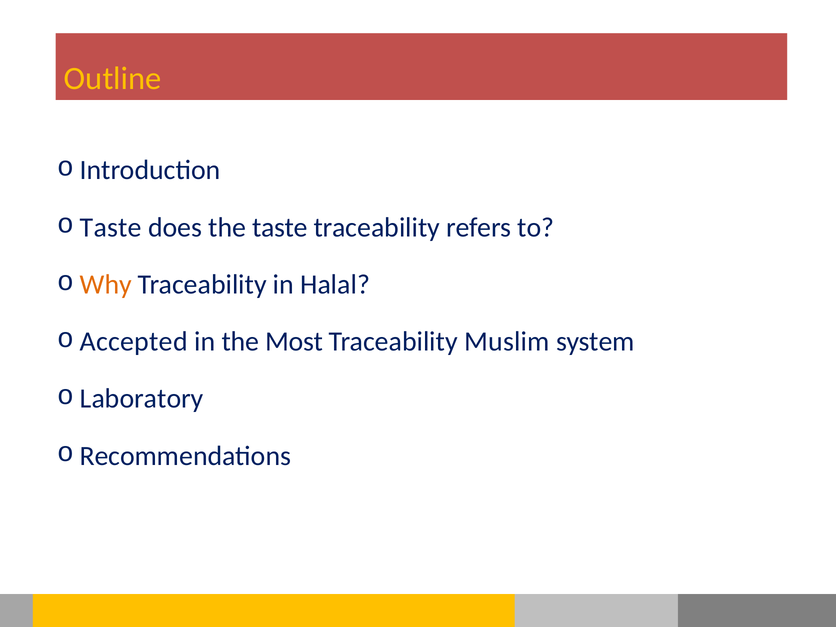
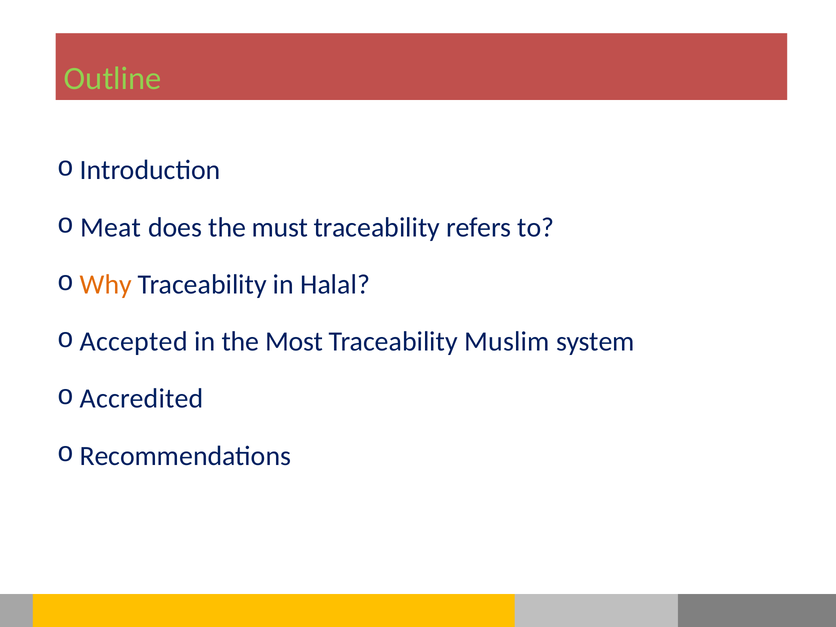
Outline colour: yellow -> light green
Taste at (111, 227): Taste -> Meat
the taste: taste -> must
Laboratory: Laboratory -> Accredited
